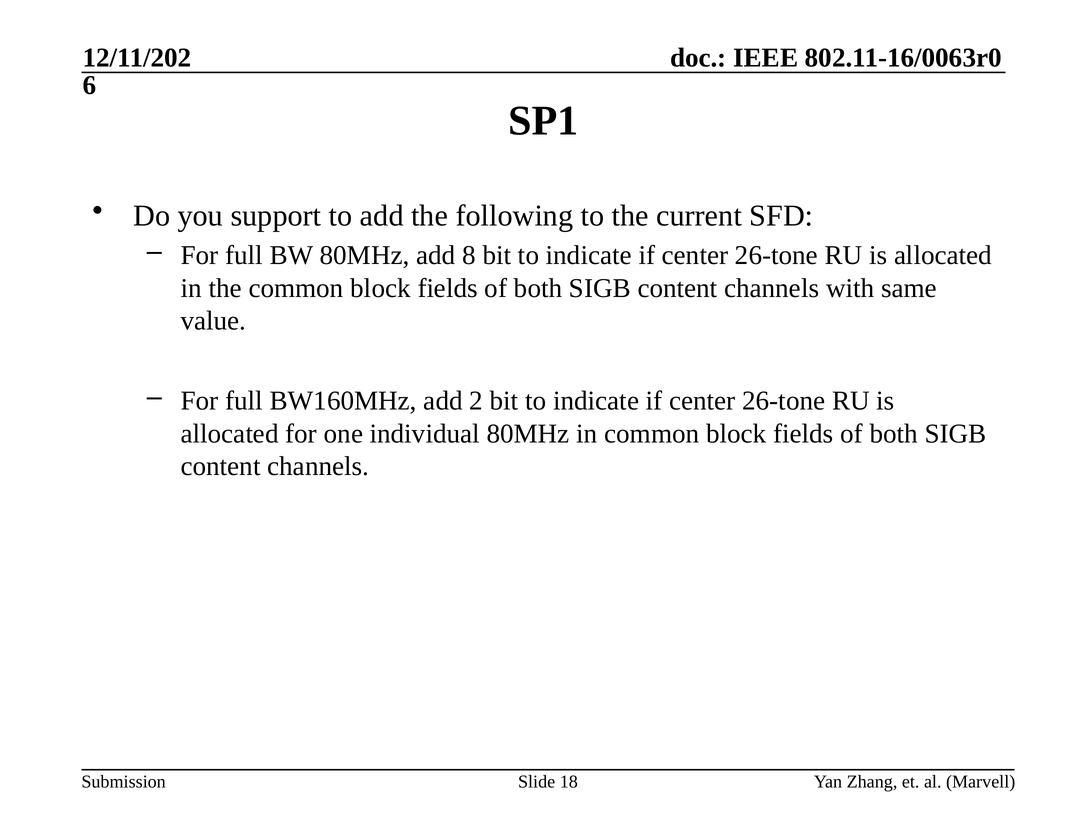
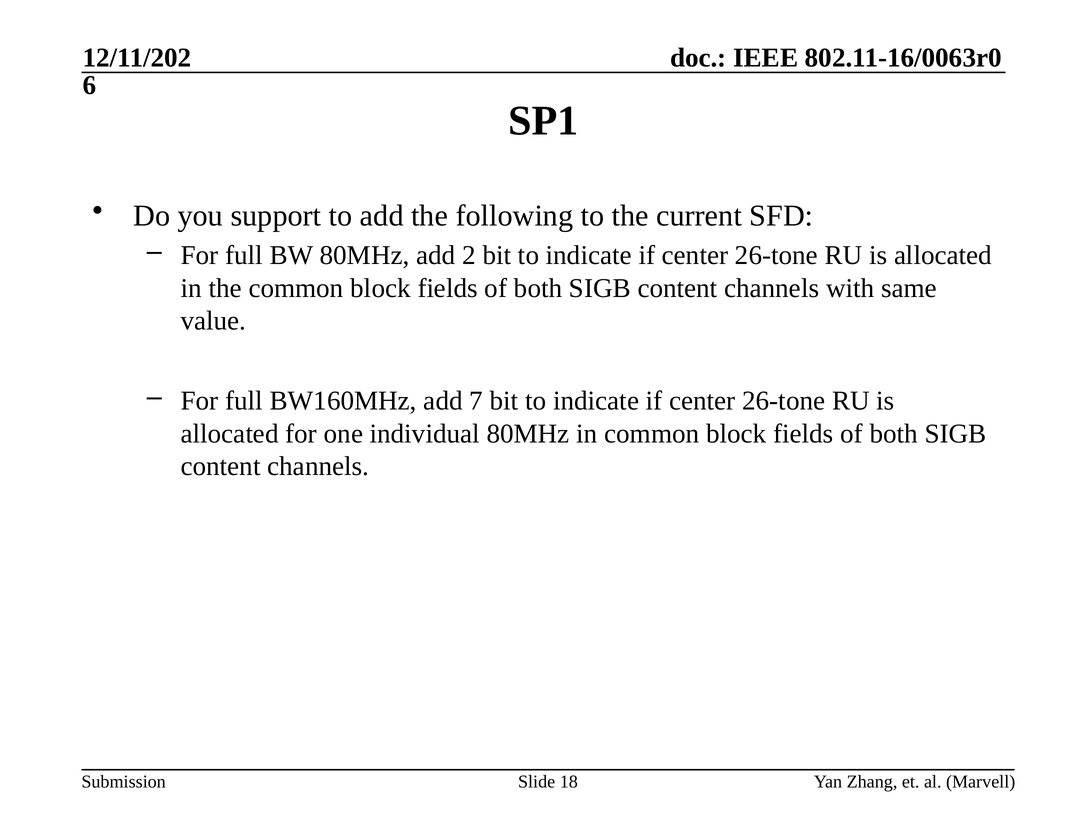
8: 8 -> 2
2: 2 -> 7
